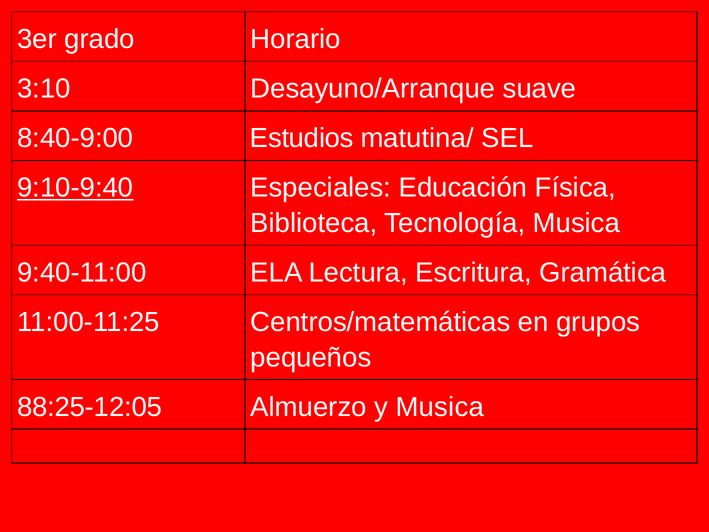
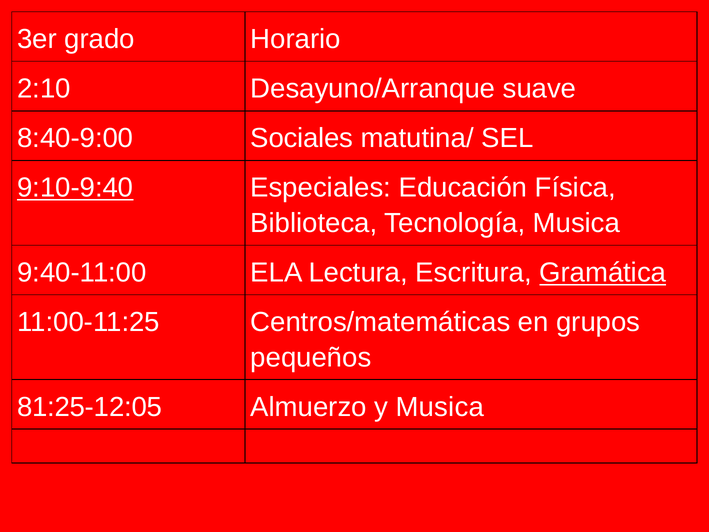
3:10: 3:10 -> 2:10
Estudios: Estudios -> Sociales
Gramática underline: none -> present
88:25-12:05: 88:25-12:05 -> 81:25-12:05
